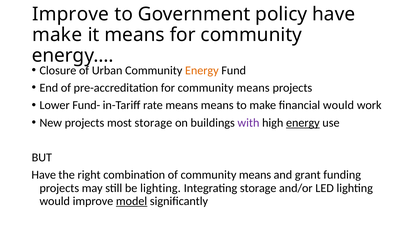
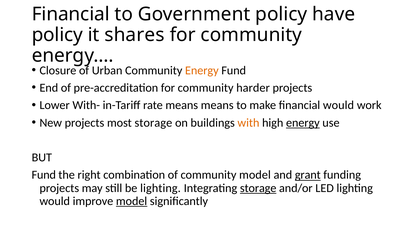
Improve at (71, 14): Improve -> Financial
make at (57, 35): make -> policy
it means: means -> shares
for community means: means -> harder
Fund-: Fund- -> With-
with colour: purple -> orange
Have at (44, 175): Have -> Fund
of community means: means -> model
grant underline: none -> present
storage at (258, 188) underline: none -> present
